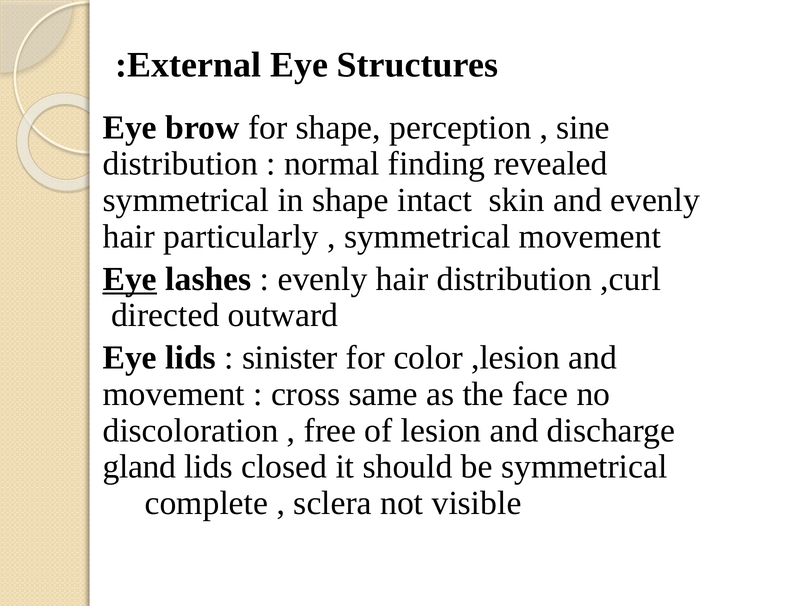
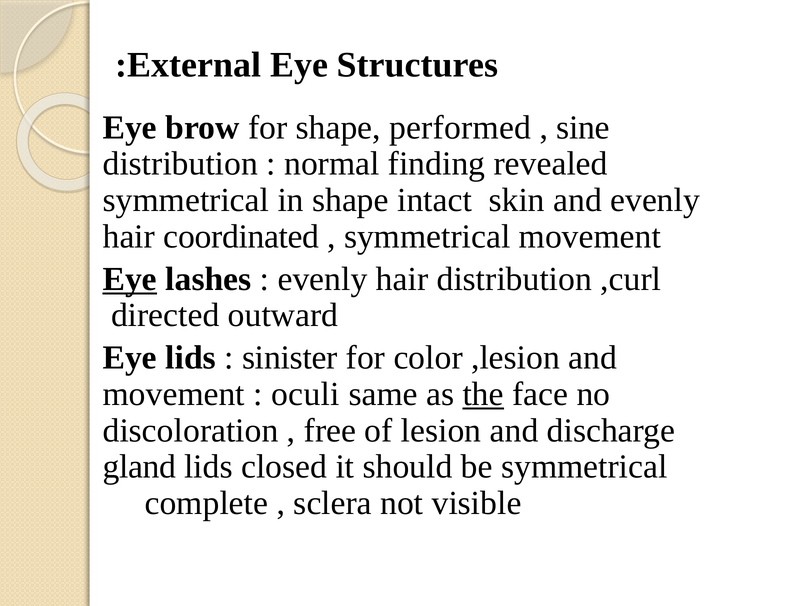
perception: perception -> performed
particularly: particularly -> coordinated
cross: cross -> oculi
the underline: none -> present
